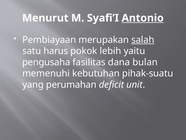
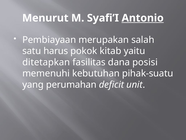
salah underline: present -> none
lebih: lebih -> kitab
pengusaha: pengusaha -> ditetapkan
bulan: bulan -> posisi
